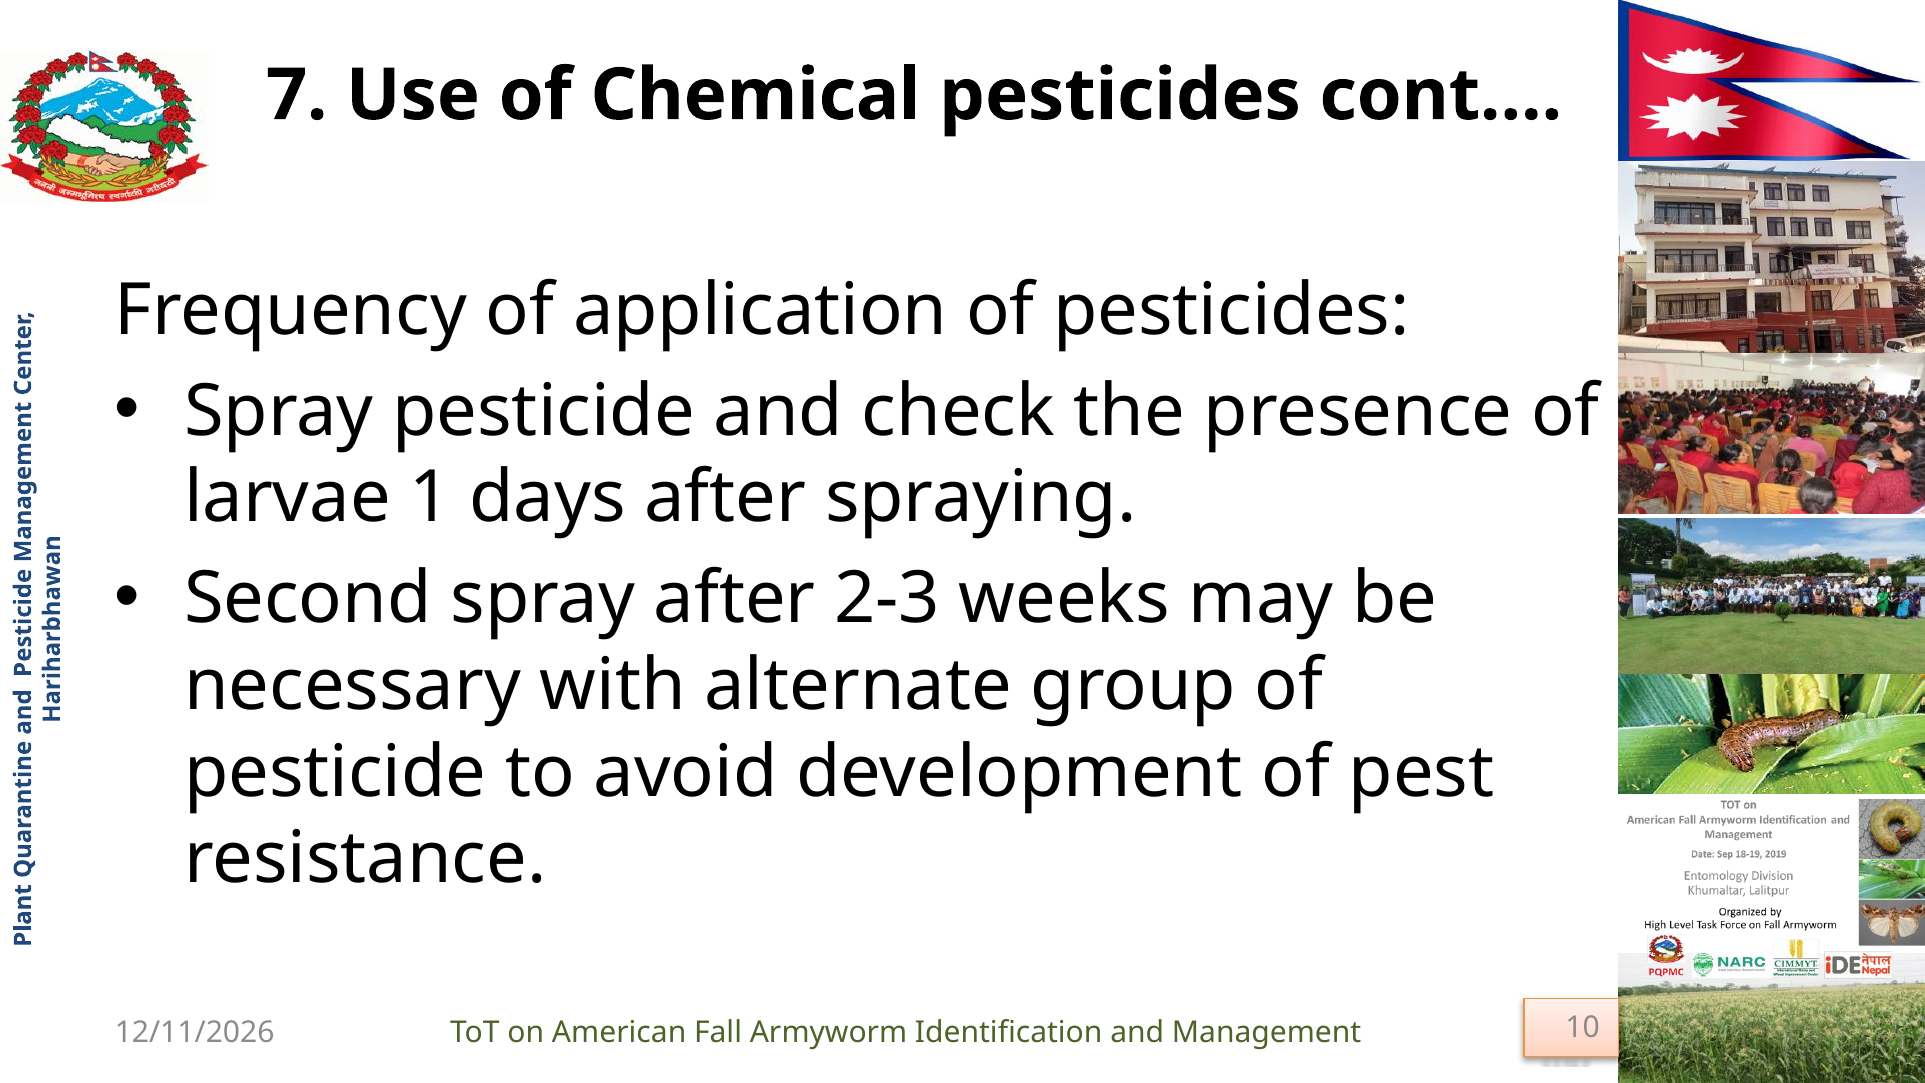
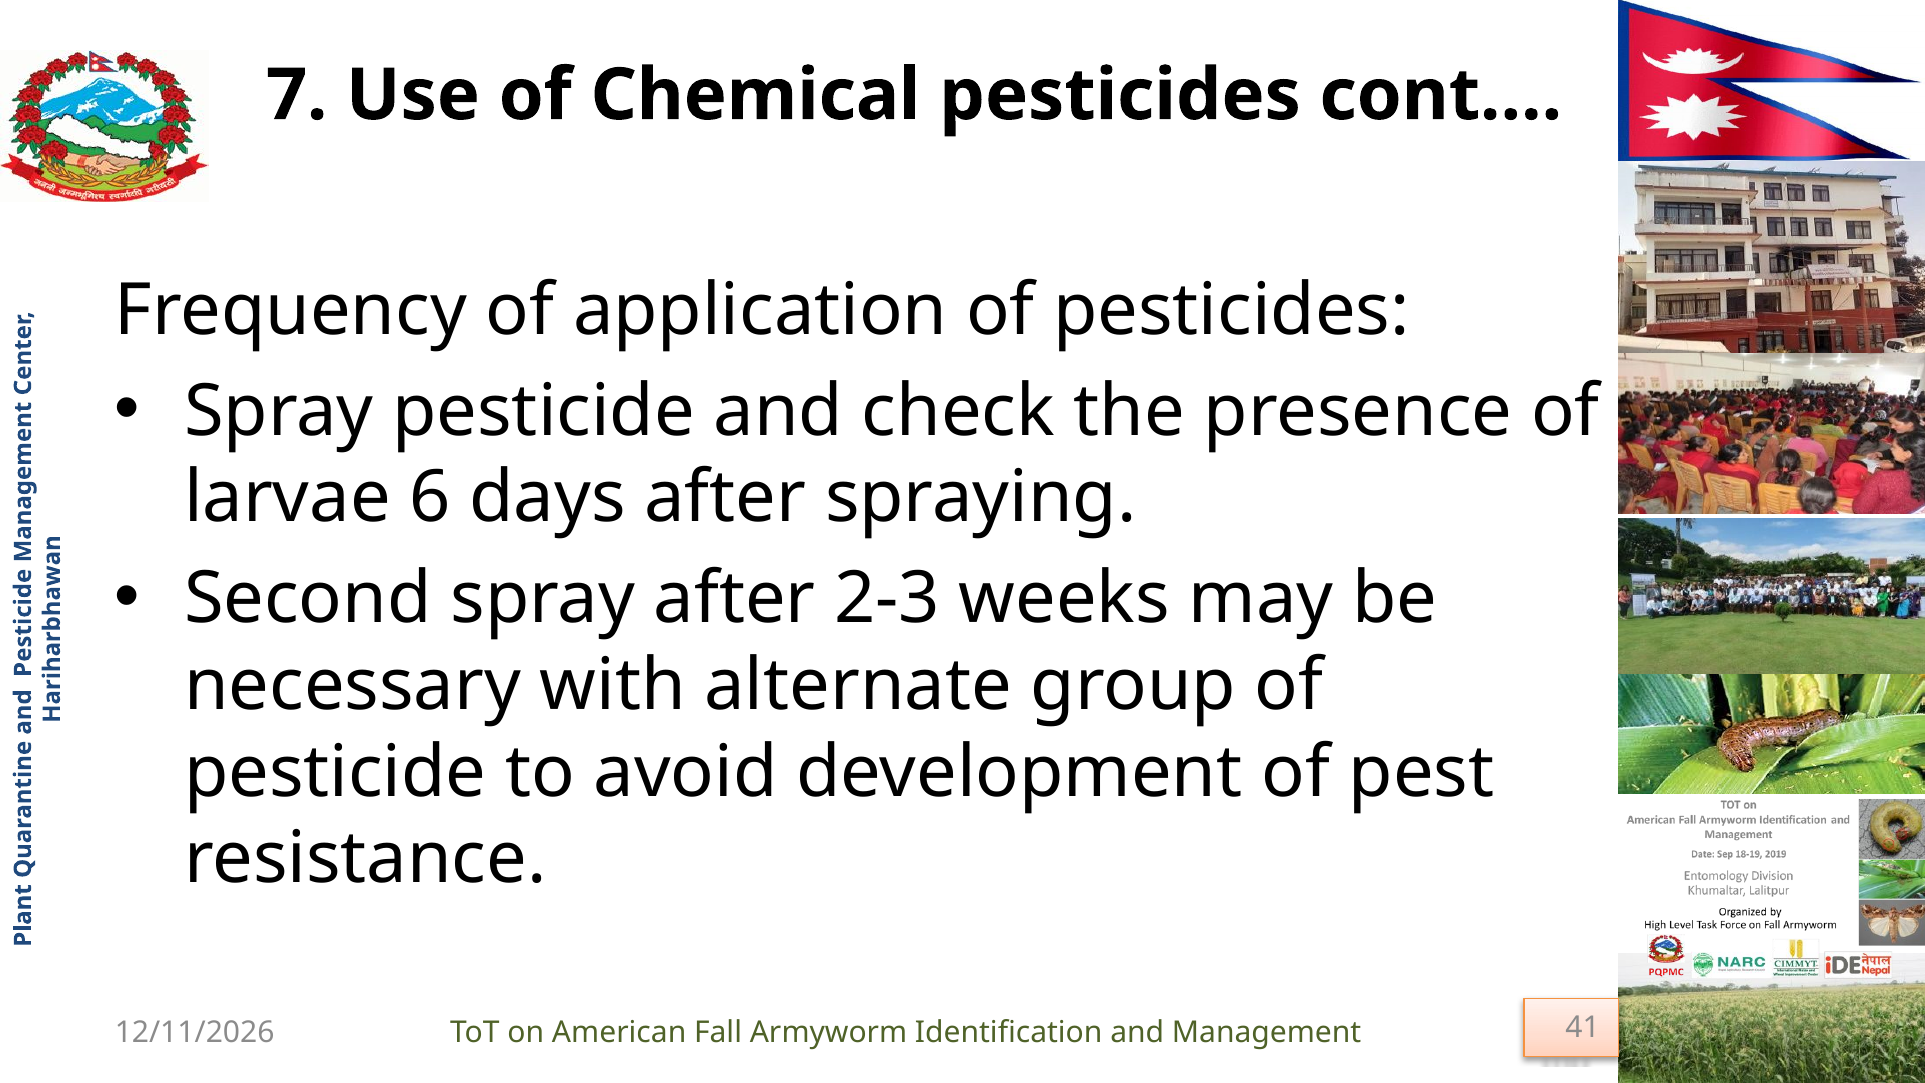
1: 1 -> 6
10: 10 -> 41
